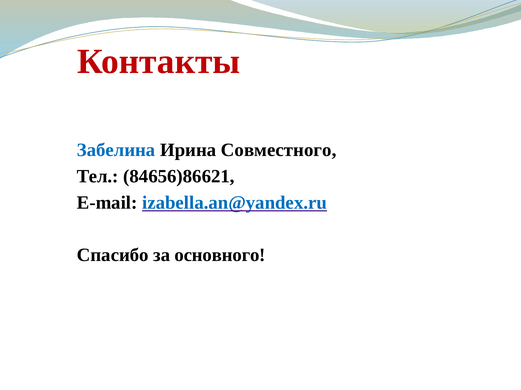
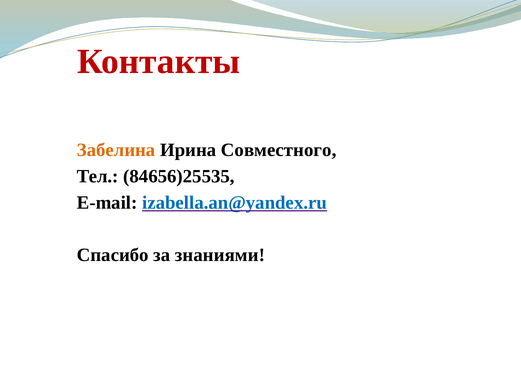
Забелина colour: blue -> orange
84656)86621: 84656)86621 -> 84656)25535
основного: основного -> знаниями
